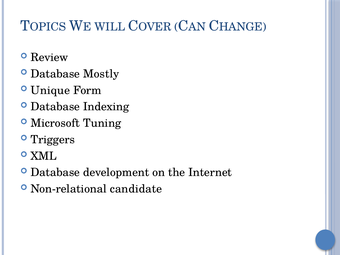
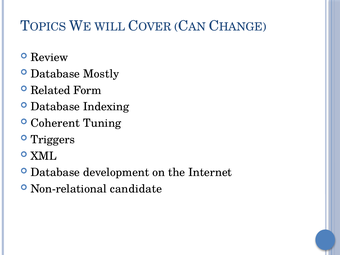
Unique: Unique -> Related
Microsoft: Microsoft -> Coherent
